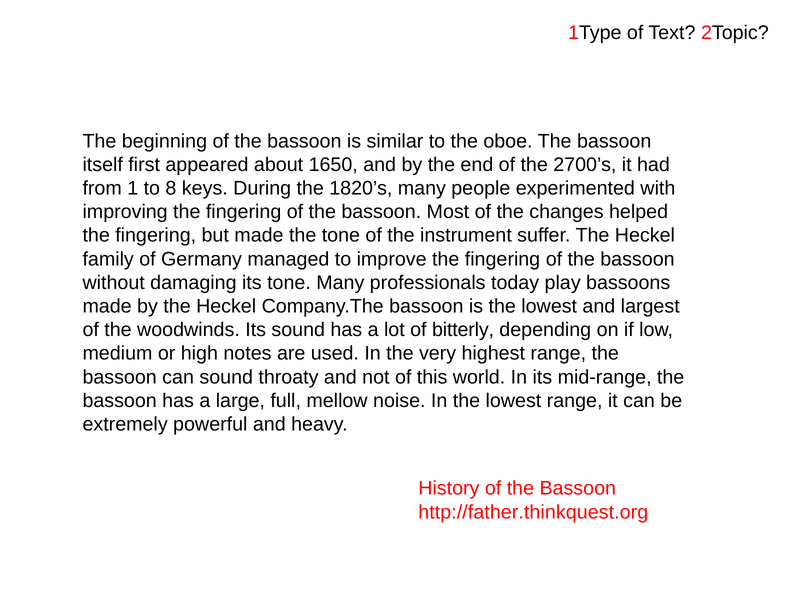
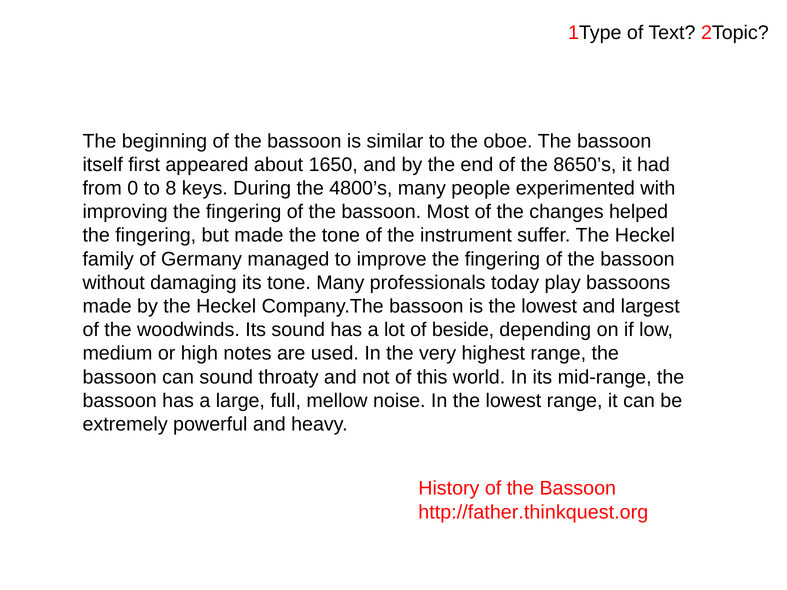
2700’s: 2700’s -> 8650’s
1: 1 -> 0
1820’s: 1820’s -> 4800’s
bitterly: bitterly -> beside
